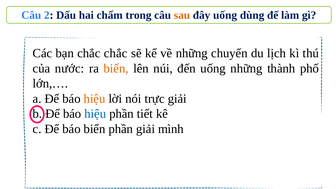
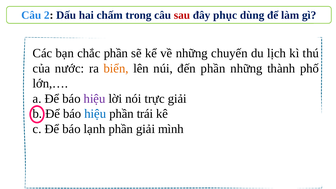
sau colour: orange -> red
đây uống: uống -> phục
chắc chắc: chắc -> phần
đến uống: uống -> phần
hiệu at (95, 99) colour: orange -> purple
tiết: tiết -> trái
báo biển: biển -> lạnh
